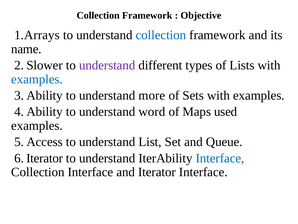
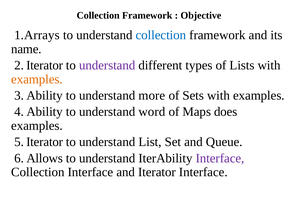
2 Slower: Slower -> Iterator
examples at (37, 79) colour: blue -> orange
used: used -> does
5 Access: Access -> Iterator
6 Iterator: Iterator -> Allows
Interface at (220, 158) colour: blue -> purple
